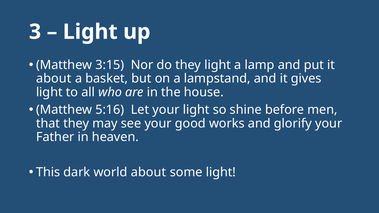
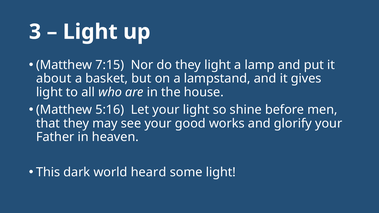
3:15: 3:15 -> 7:15
world about: about -> heard
